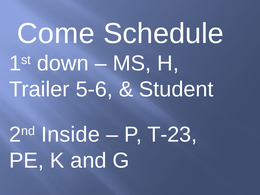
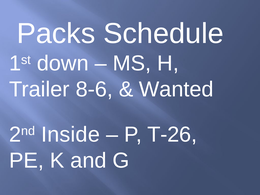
Come: Come -> Packs
5-6: 5-6 -> 8-6
Student: Student -> Wanted
T-23: T-23 -> T-26
